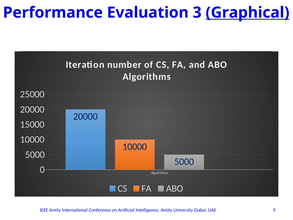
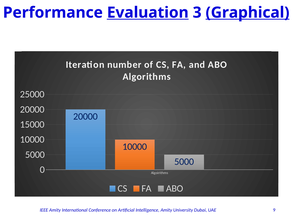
Evaluation underline: none -> present
